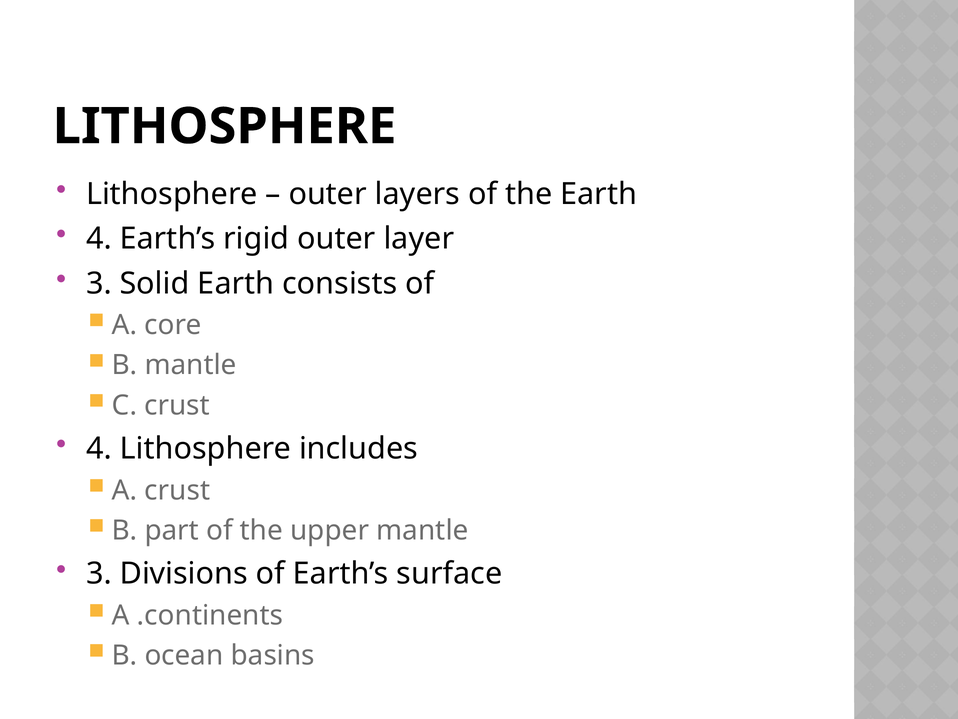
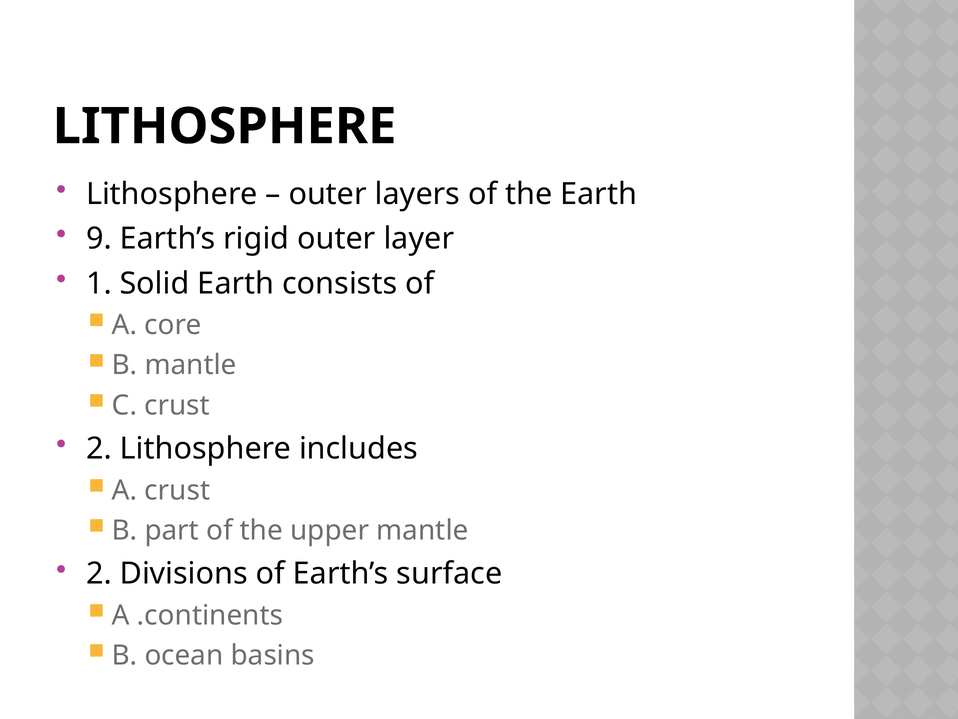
4 at (99, 239): 4 -> 9
3 at (99, 283): 3 -> 1
4 at (99, 448): 4 -> 2
3 at (99, 573): 3 -> 2
